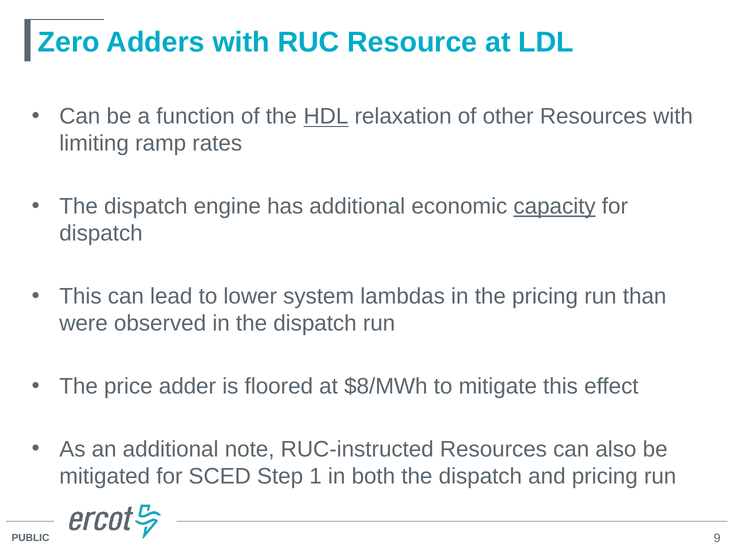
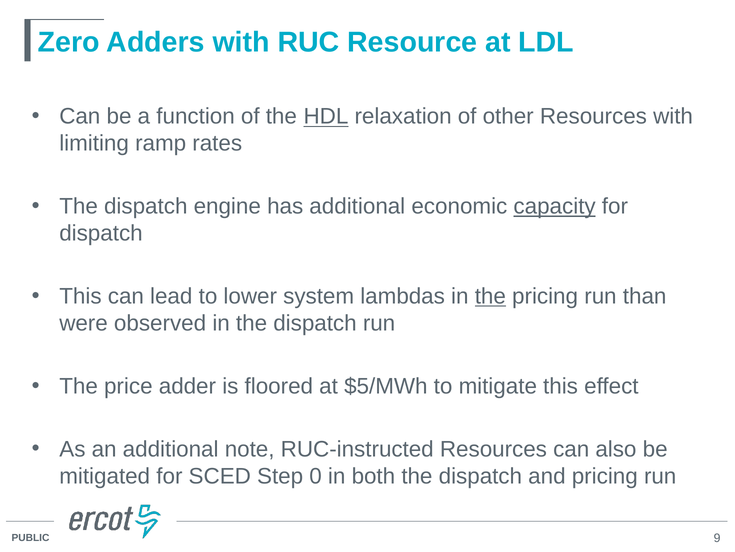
the at (490, 296) underline: none -> present
$8/MWh: $8/MWh -> $5/MWh
1: 1 -> 0
